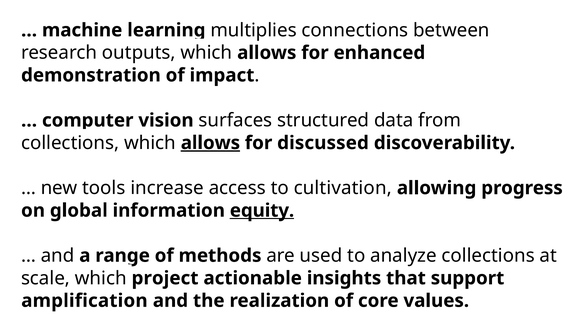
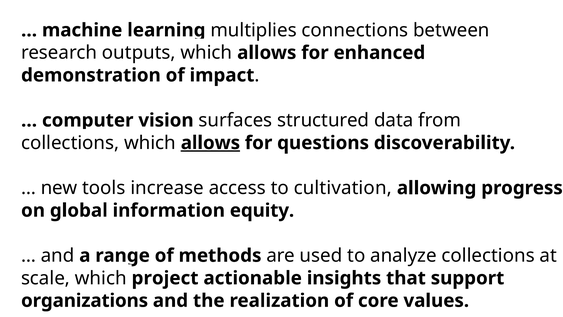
discussed: discussed -> questions
equity underline: present -> none
amplification: amplification -> organizations
